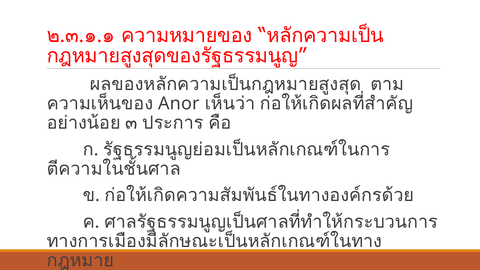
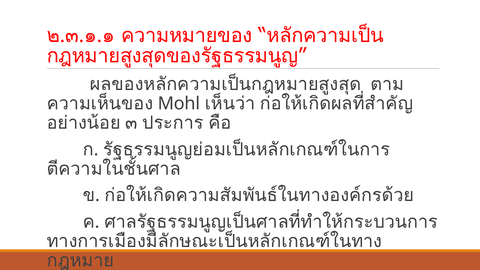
Anor: Anor -> Mohl
